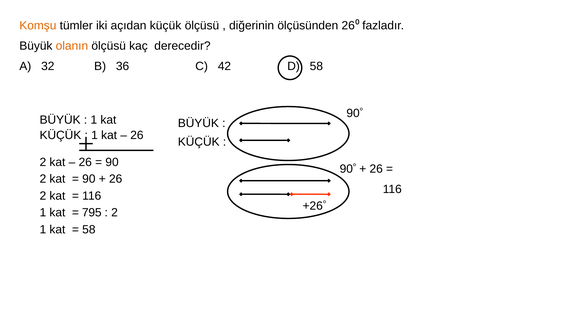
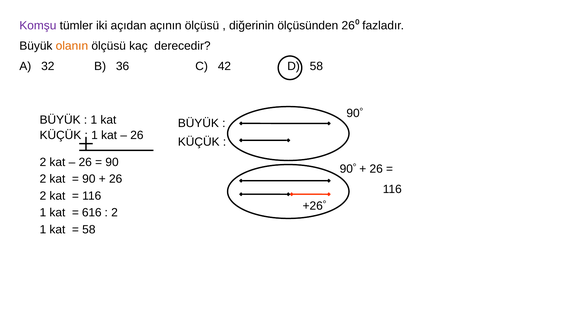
Komşu colour: orange -> purple
açıdan küçük: küçük -> açının
795: 795 -> 616
